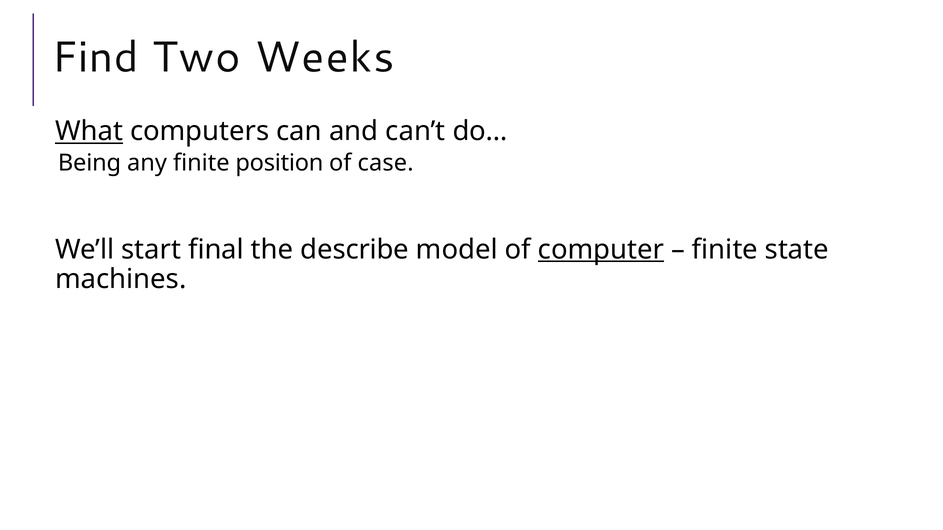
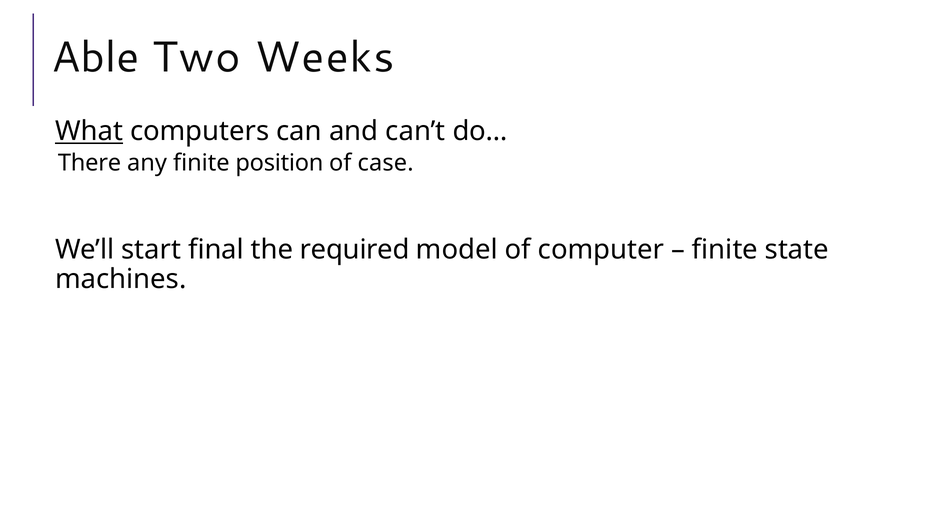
Find: Find -> Able
Being: Being -> There
describe: describe -> required
computer underline: present -> none
